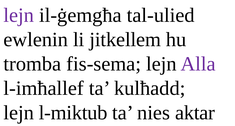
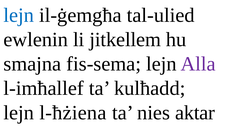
lejn at (19, 15) colour: purple -> blue
tromba: tromba -> smajna
l-miktub: l-miktub -> l-ħżiena
